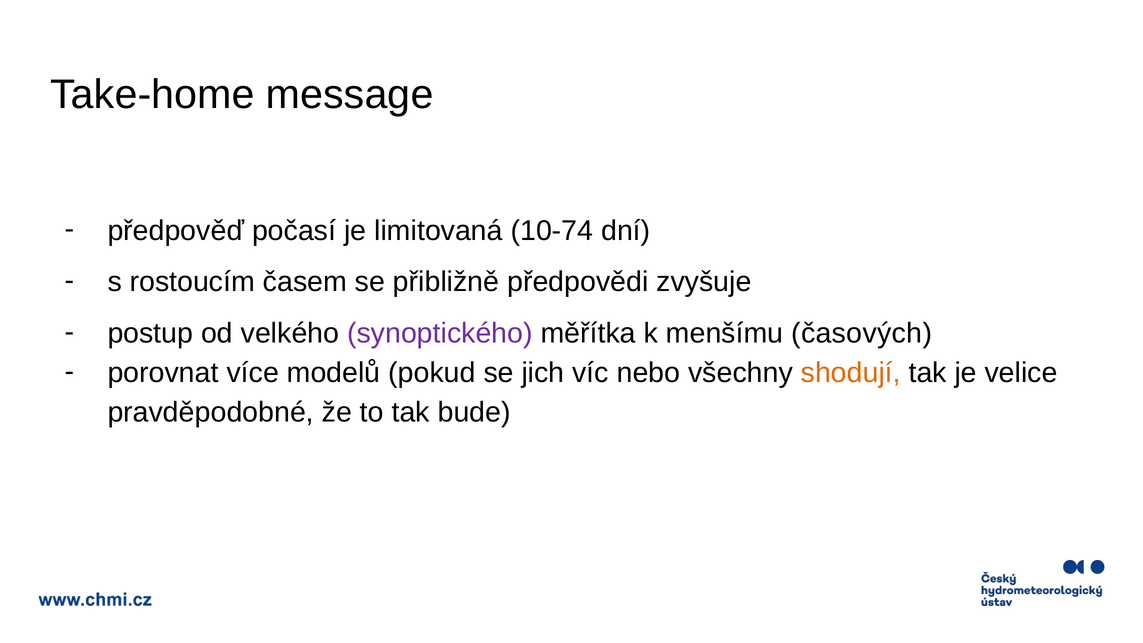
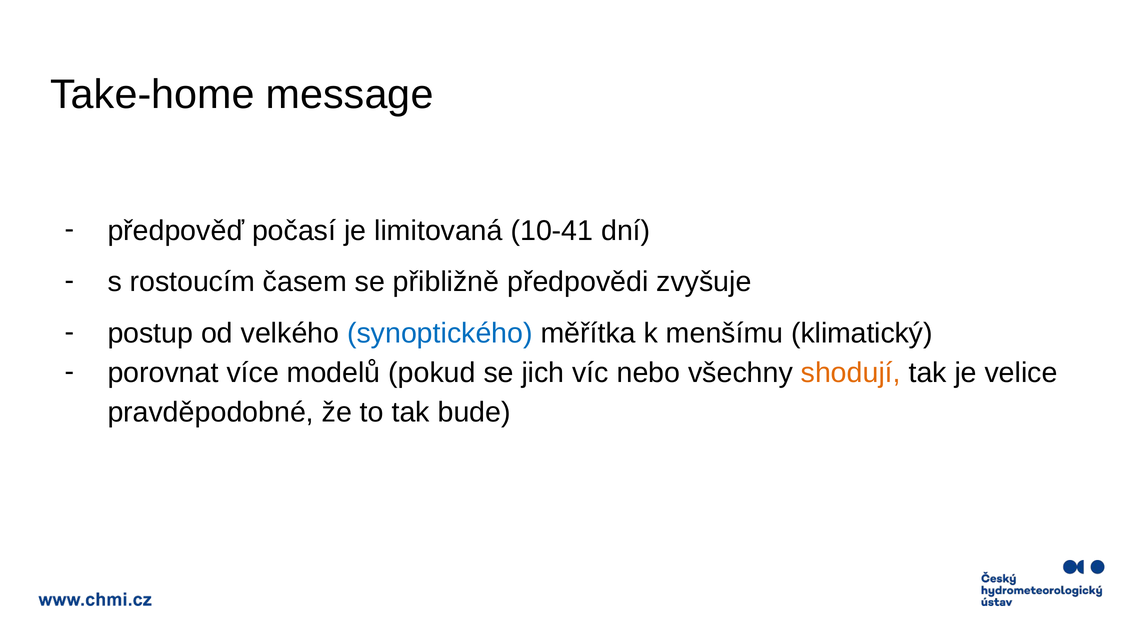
10-74: 10-74 -> 10-41
synoptického colour: purple -> blue
časových: časových -> klimatický
